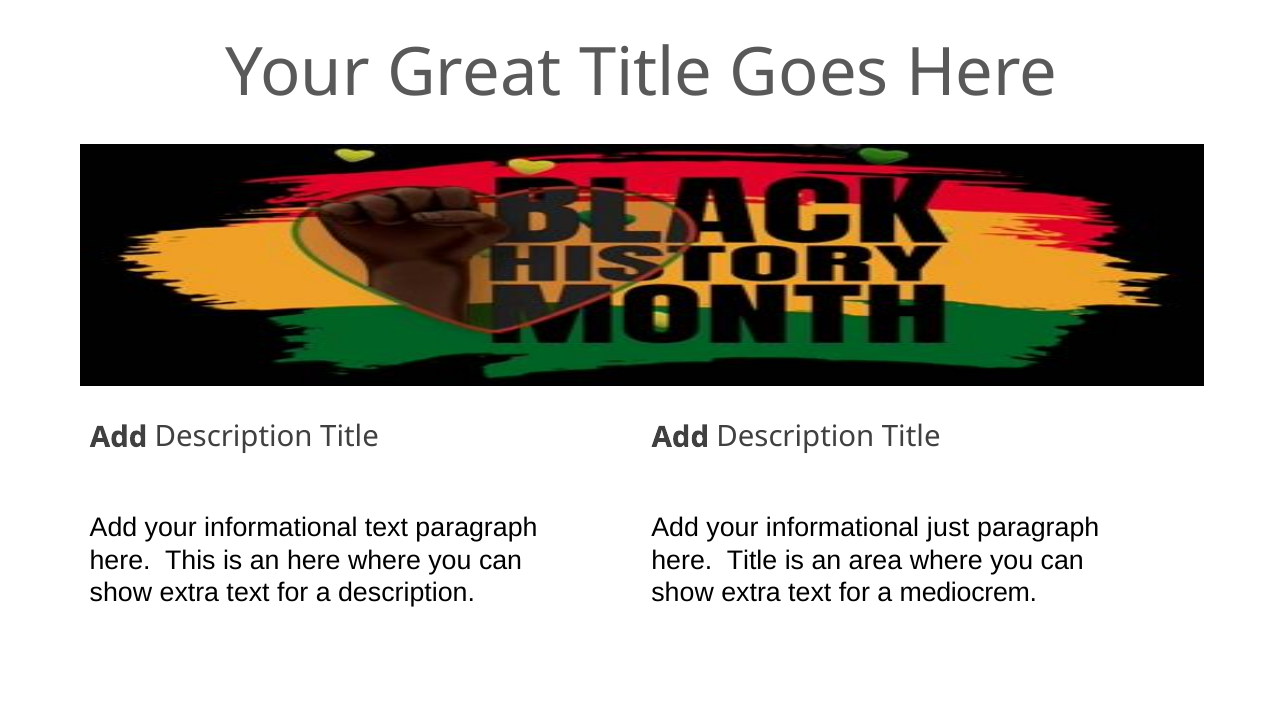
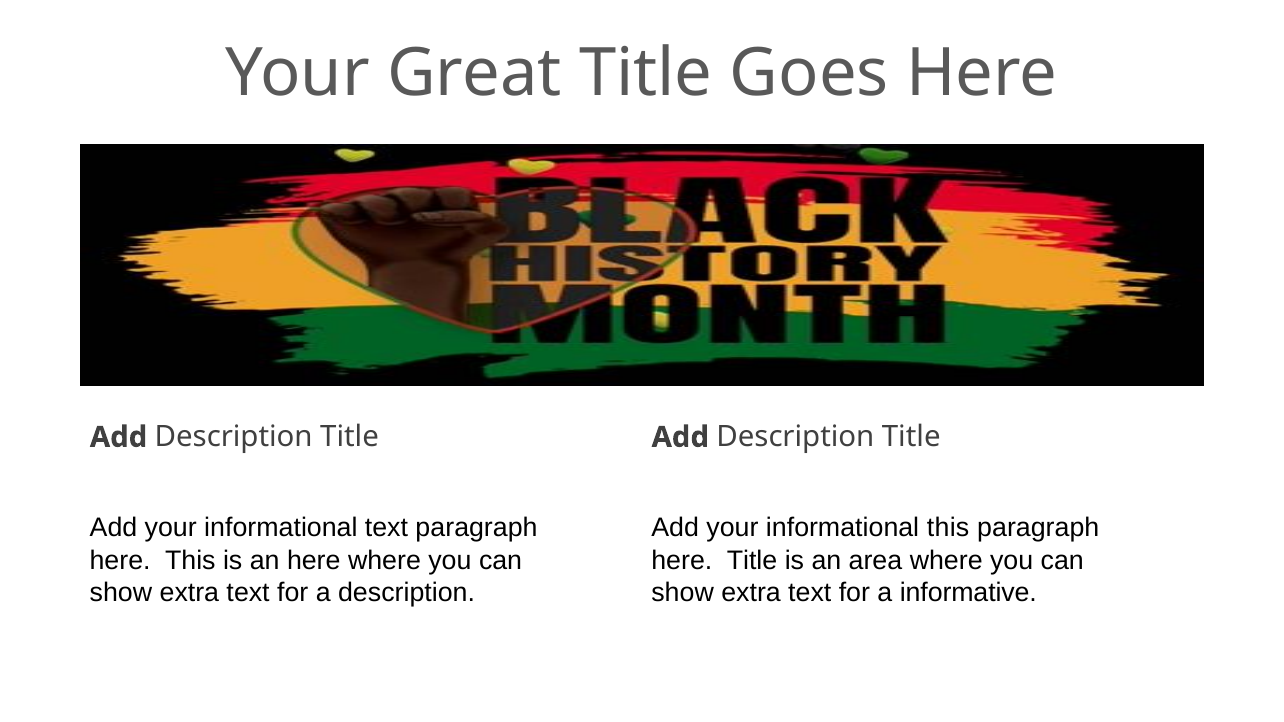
informational just: just -> this
mediocrem: mediocrem -> informative
